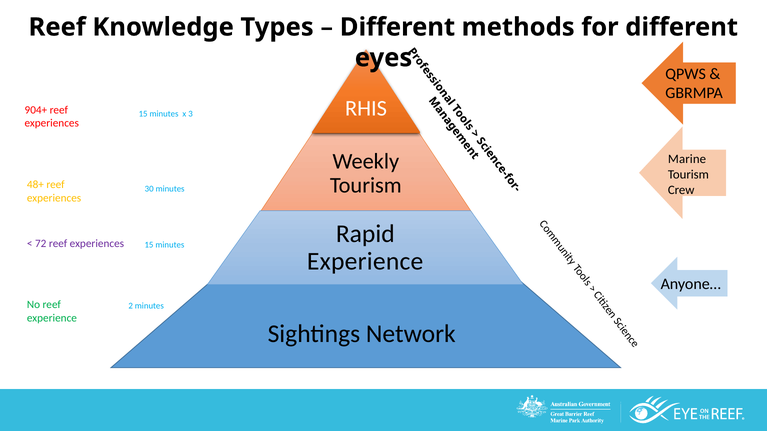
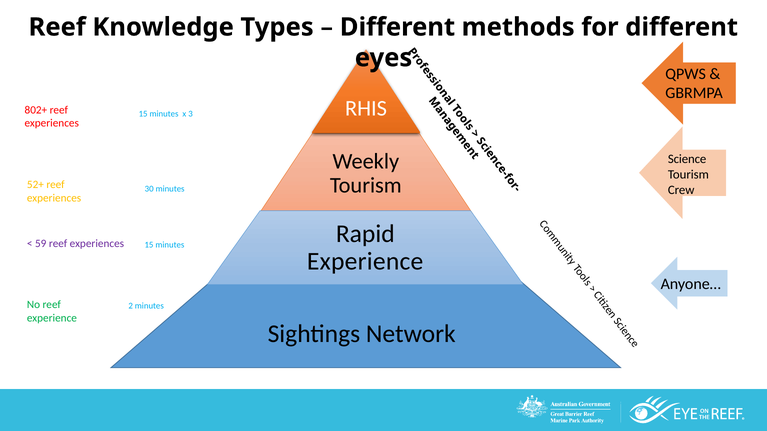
904+: 904+ -> 802+
Marine: Marine -> Science
48+: 48+ -> 52+
72: 72 -> 59
